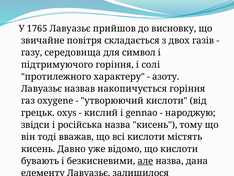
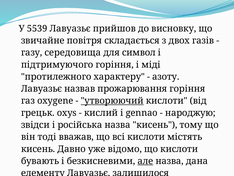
1765: 1765 -> 5539
солі: солі -> міді
накопичується: накопичується -> прожарювання
утворюючий underline: none -> present
